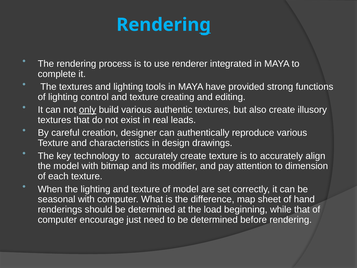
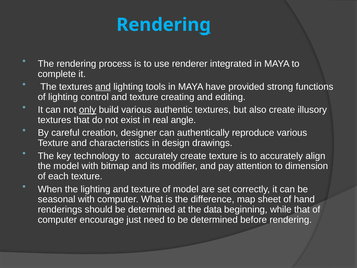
and at (103, 87) underline: none -> present
leads: leads -> angle
load: load -> data
